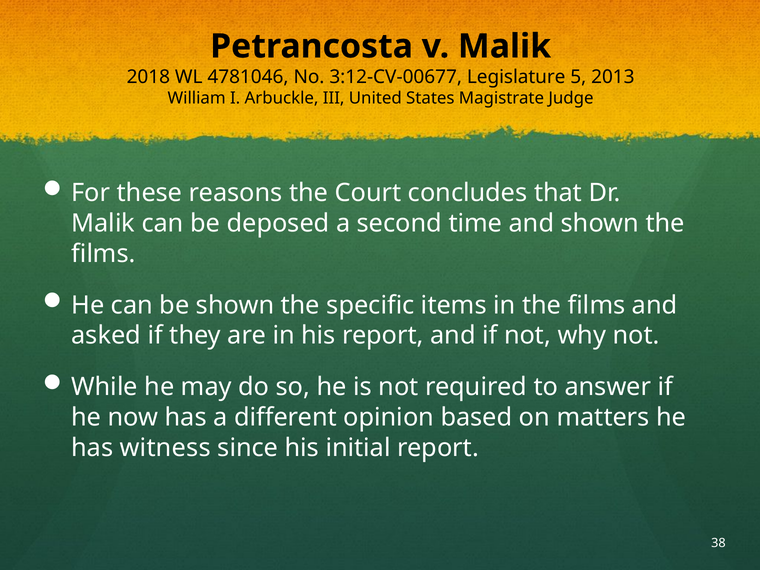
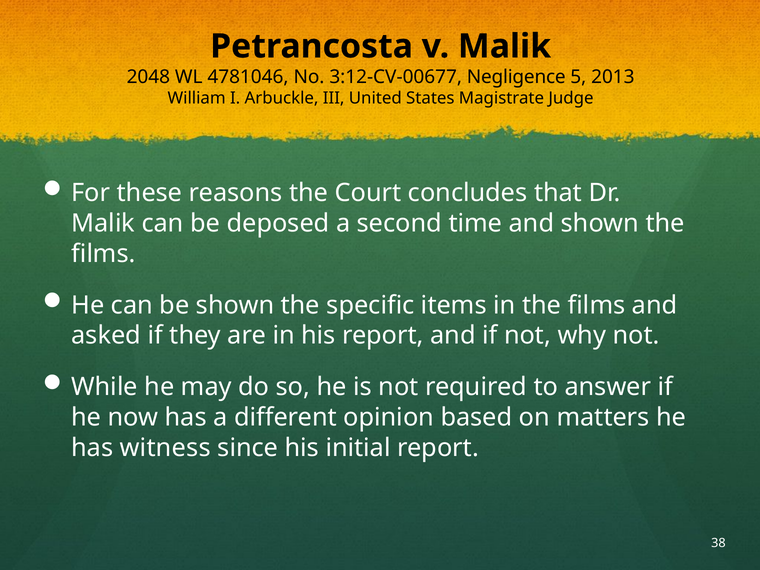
2018: 2018 -> 2048
Legislature: Legislature -> Negligence
